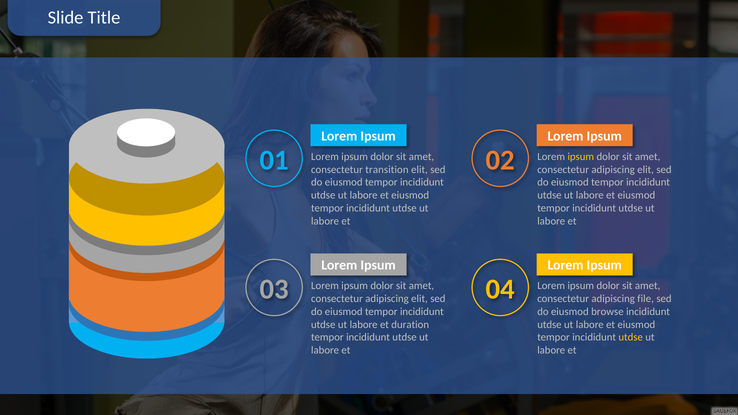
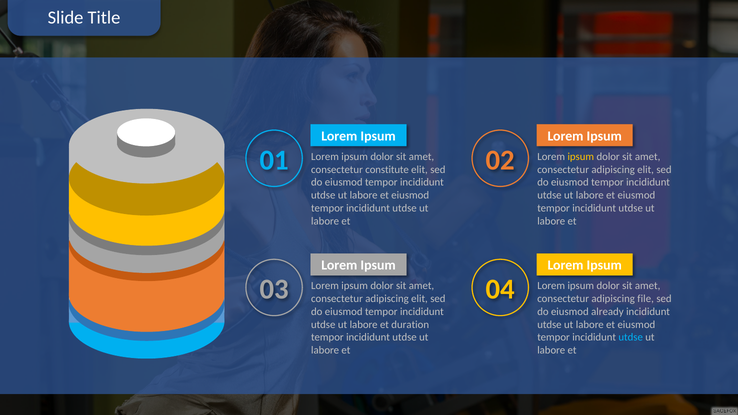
transition: transition -> constitute
browse: browse -> already
utdse at (631, 338) colour: yellow -> light blue
